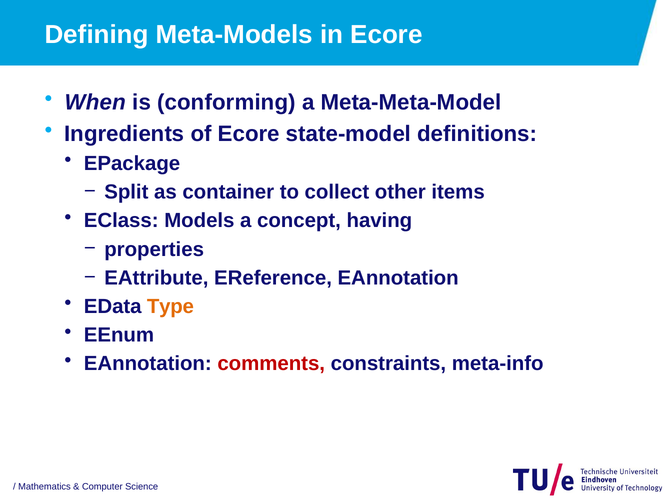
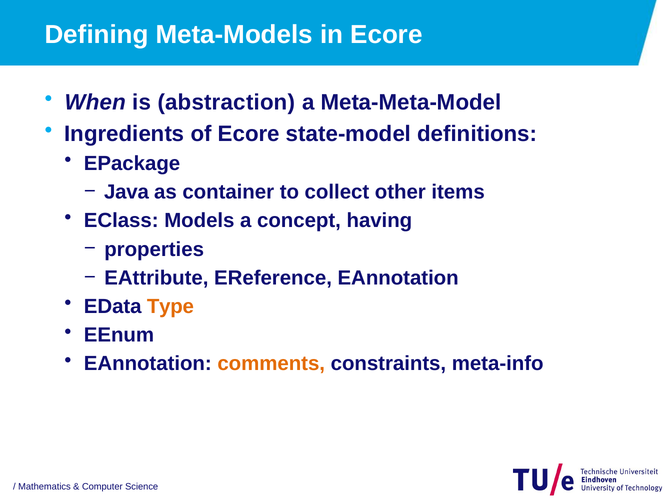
conforming: conforming -> abstraction
Split: Split -> Java
comments colour: red -> orange
